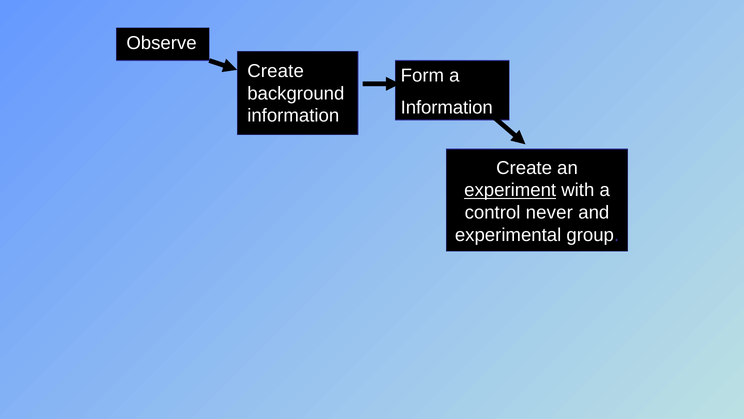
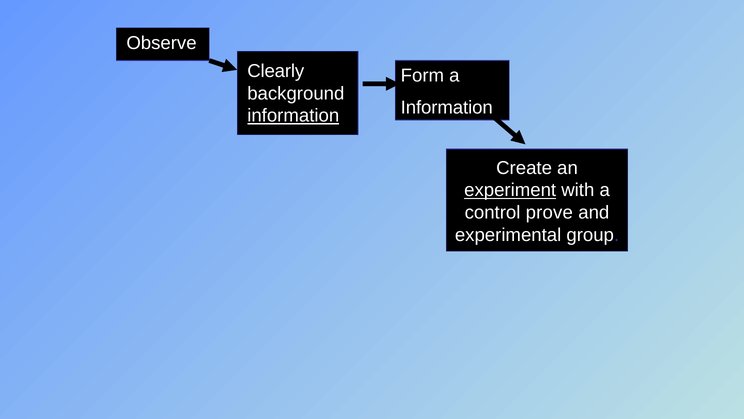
Create at (276, 71): Create -> Clearly
information at (293, 116) underline: none -> present
never: never -> prove
